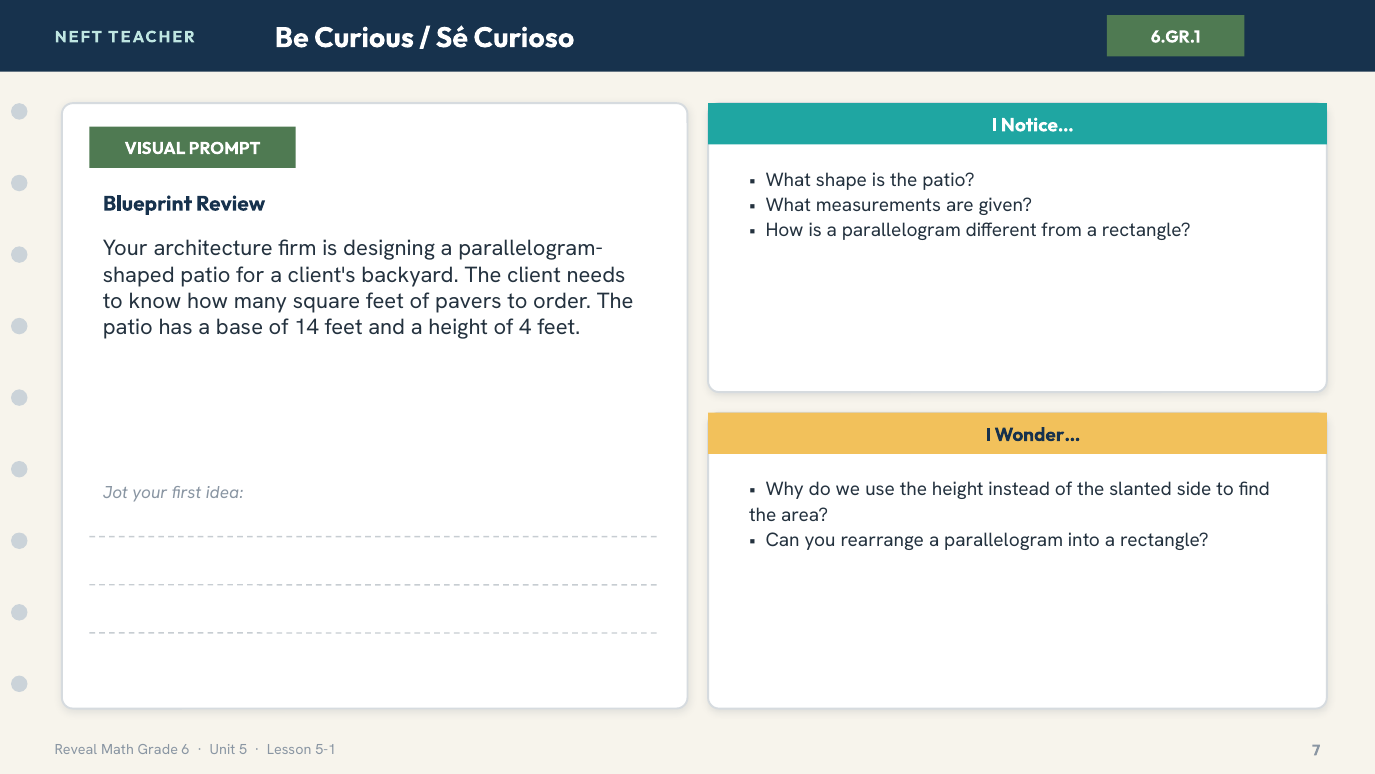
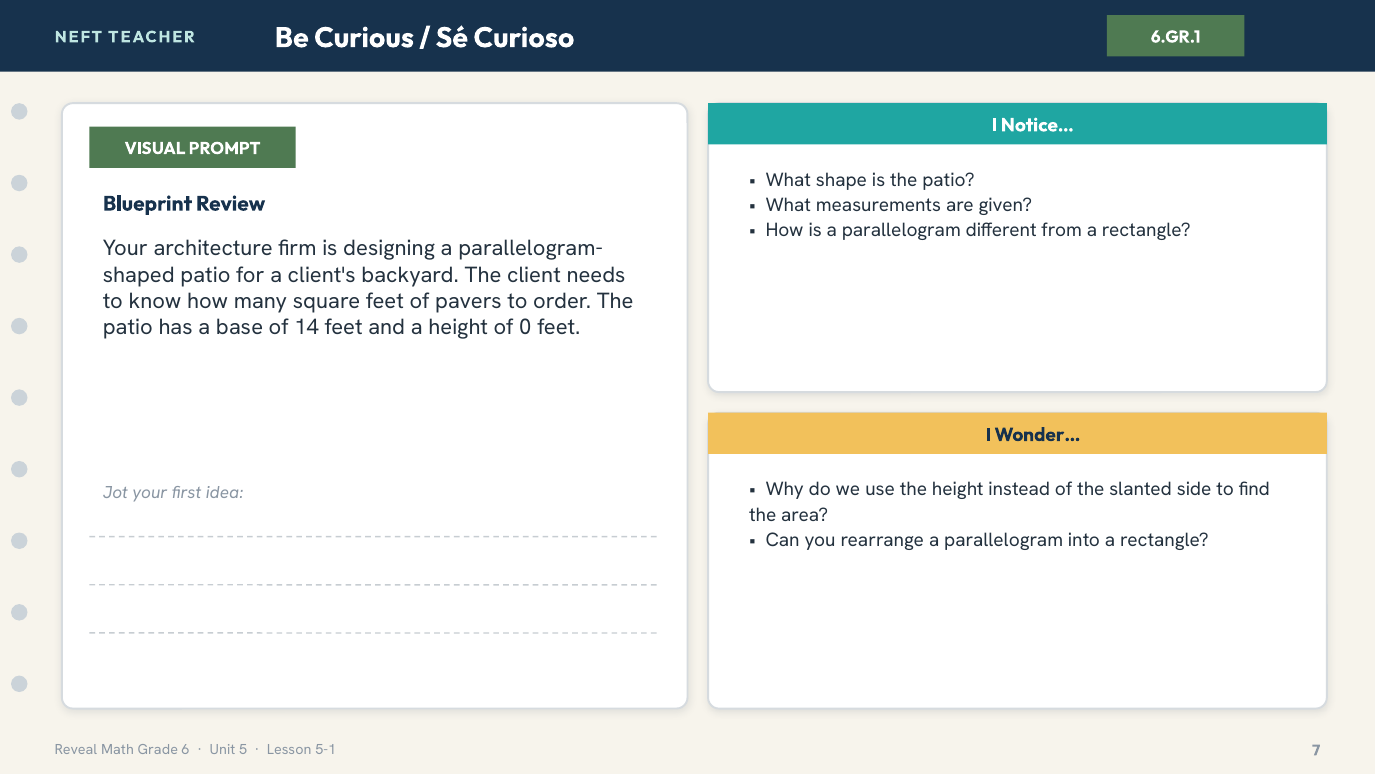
4: 4 -> 0
